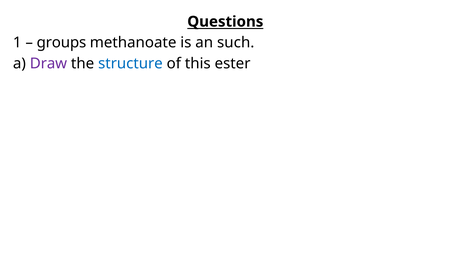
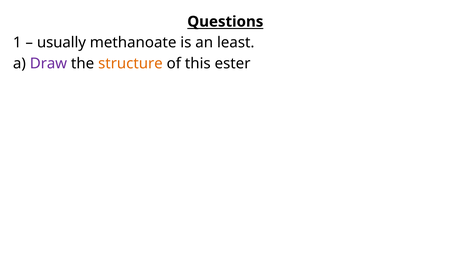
groups: groups -> usually
such: such -> least
structure colour: blue -> orange
